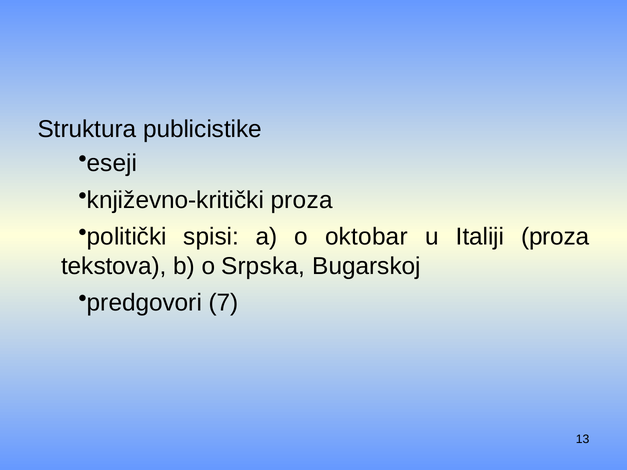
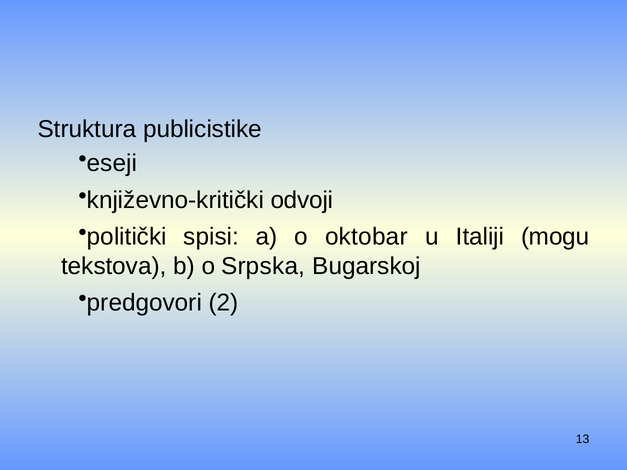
književno-kritički proza: proza -> odvoji
Italiji proza: proza -> mogu
7: 7 -> 2
